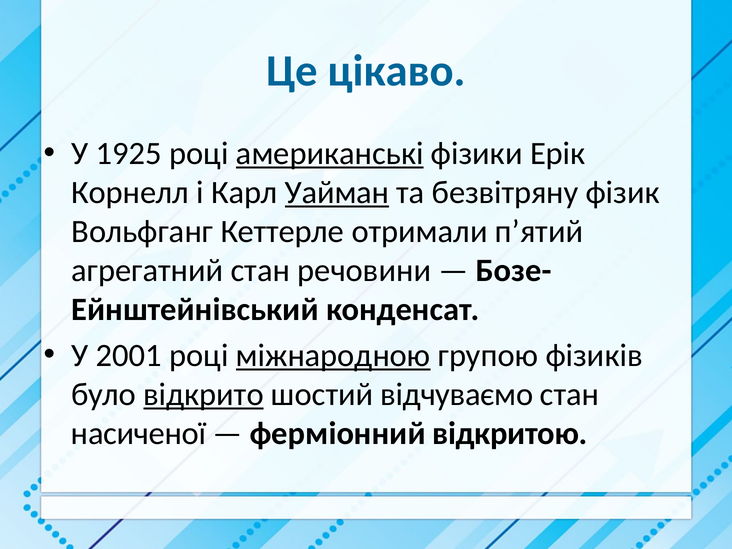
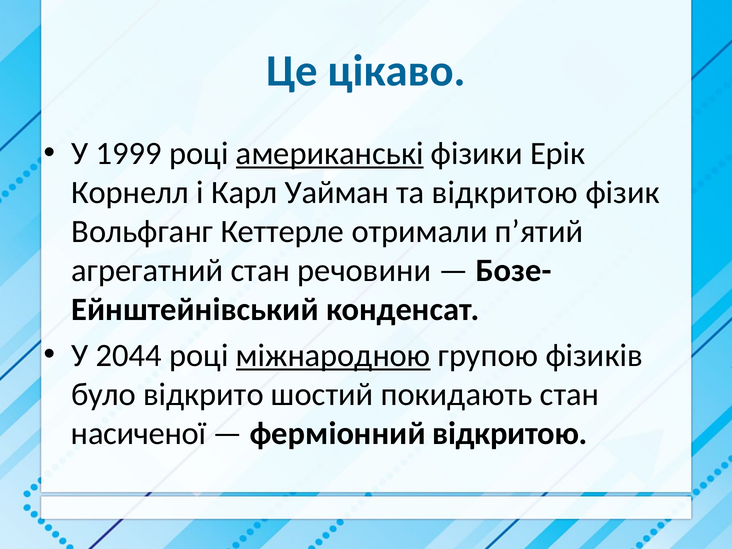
1925: 1925 -> 1999
Уайман underline: present -> none
та безвітряну: безвітряну -> відкритою
2001: 2001 -> 2044
відкрито underline: present -> none
відчуваємо: відчуваємо -> покидають
